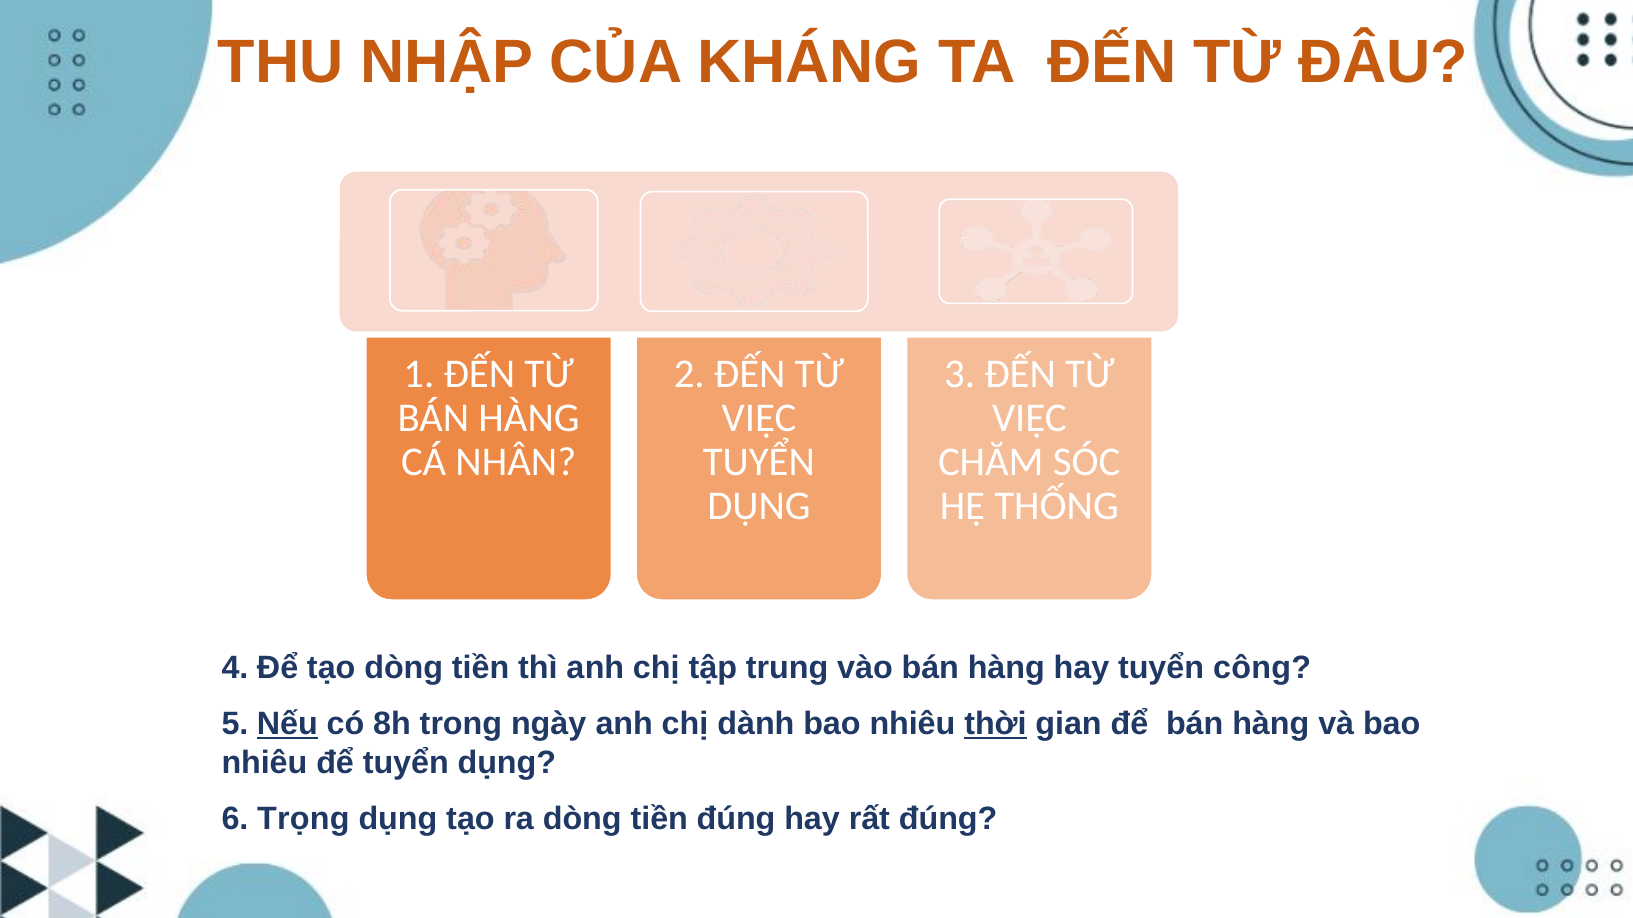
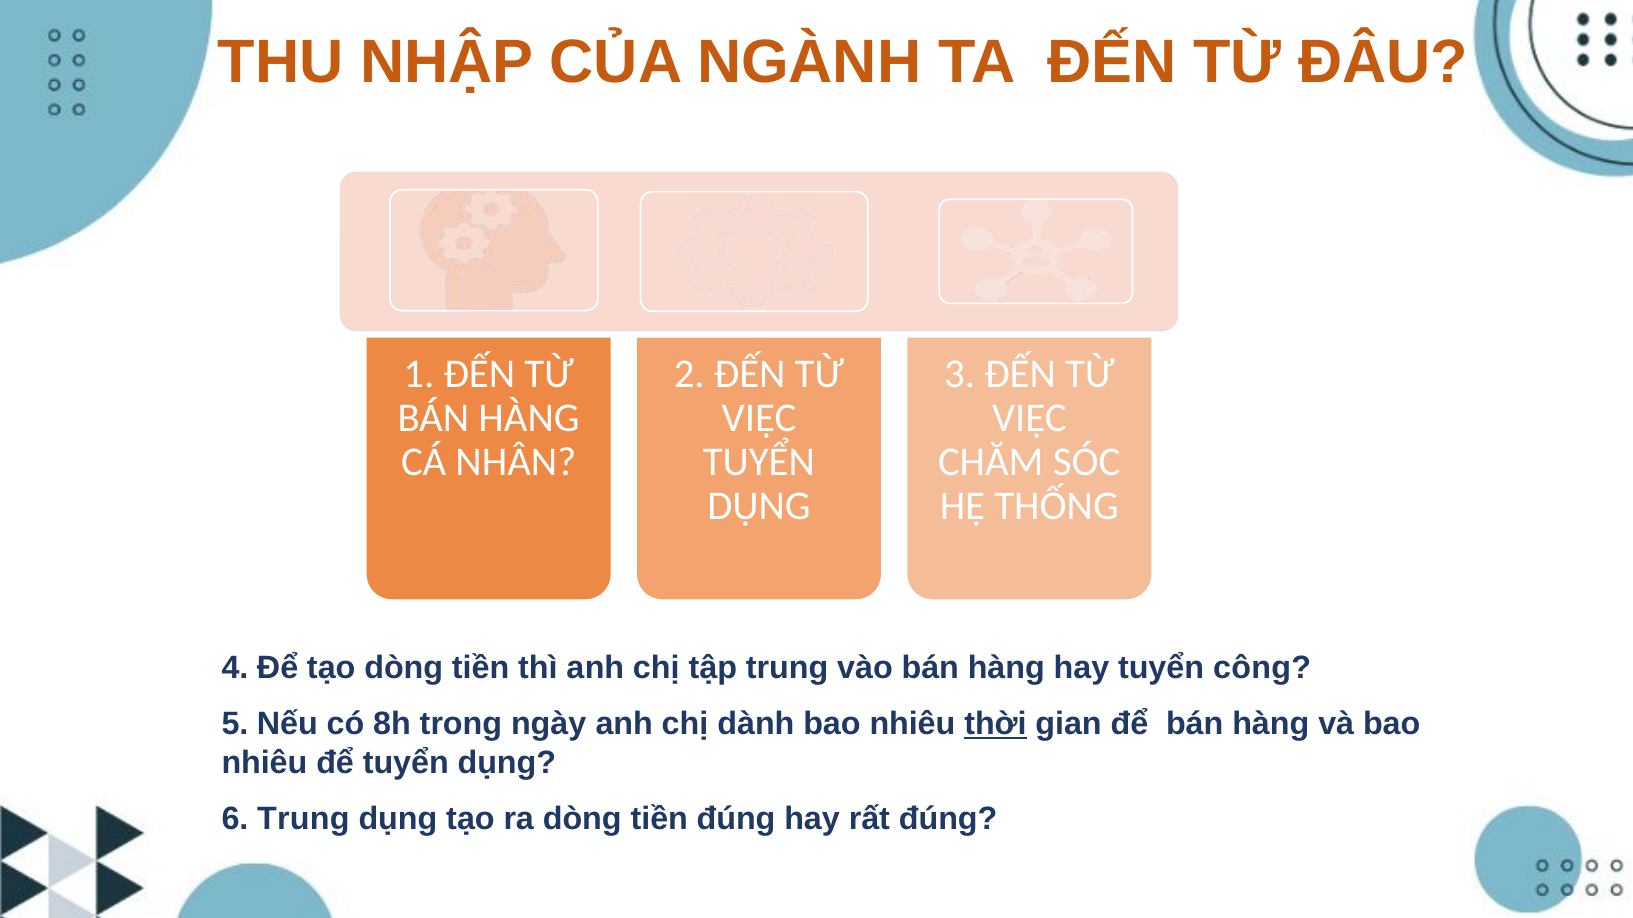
KHÁNG: KHÁNG -> NGÀNH
Nếu underline: present -> none
6 Trọng: Trọng -> Trung
